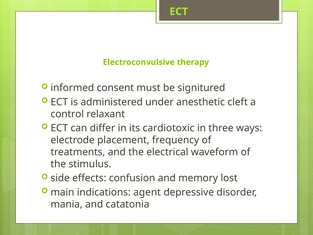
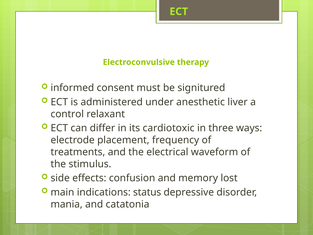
cleft: cleft -> liver
agent: agent -> status
